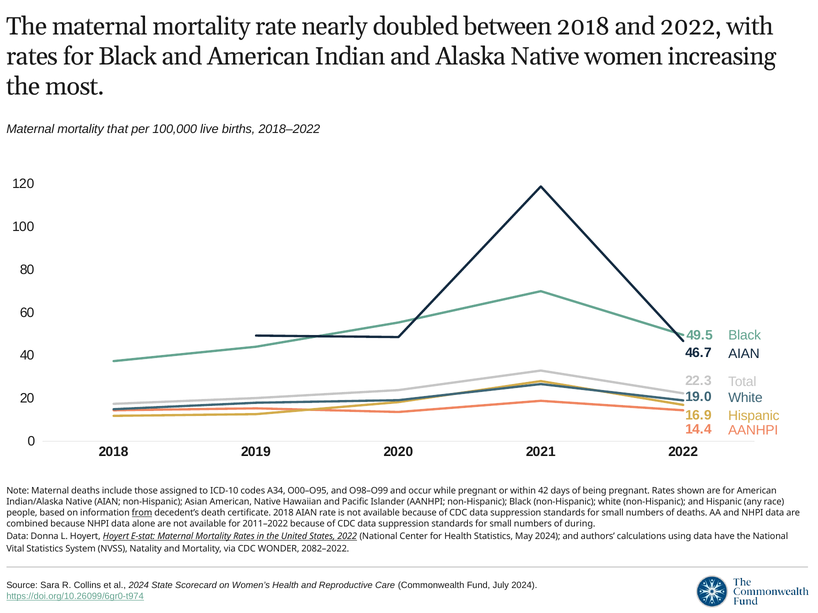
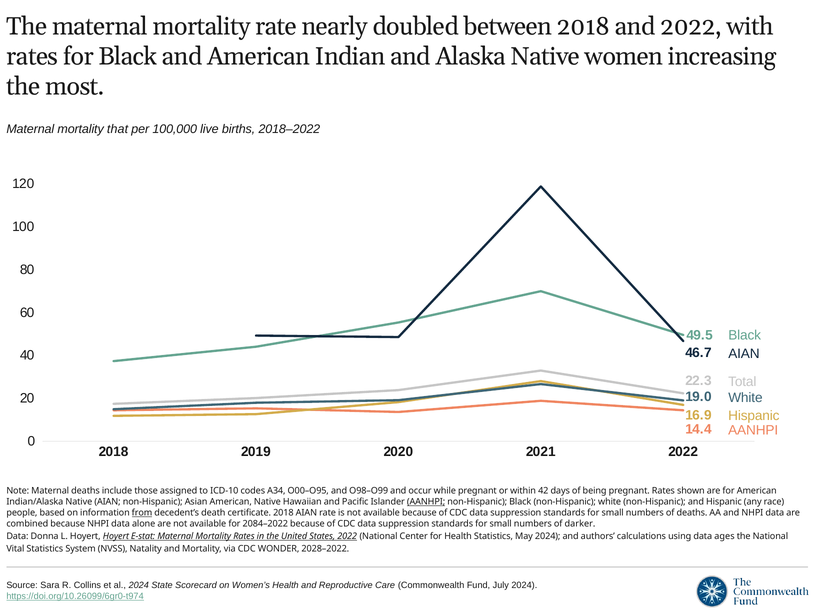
AANHPI at (426, 502) underline: none -> present
2011–2022: 2011–2022 -> 2084–2022
during: during -> darker
have: have -> ages
2082–2022: 2082–2022 -> 2028–2022
